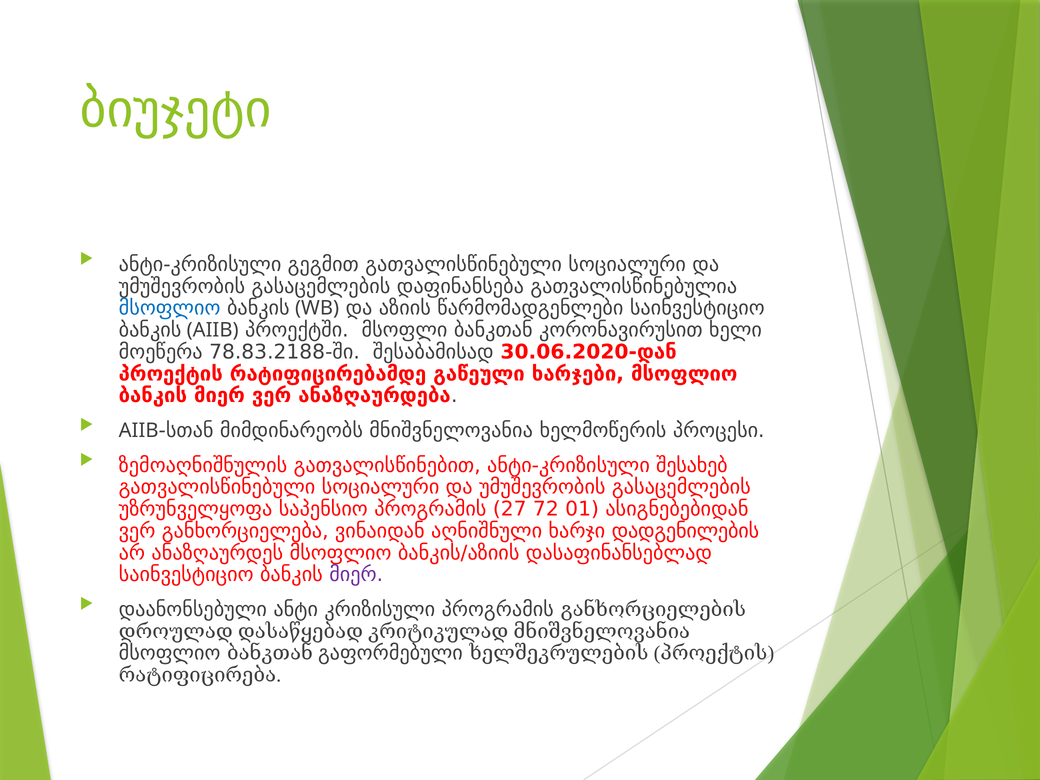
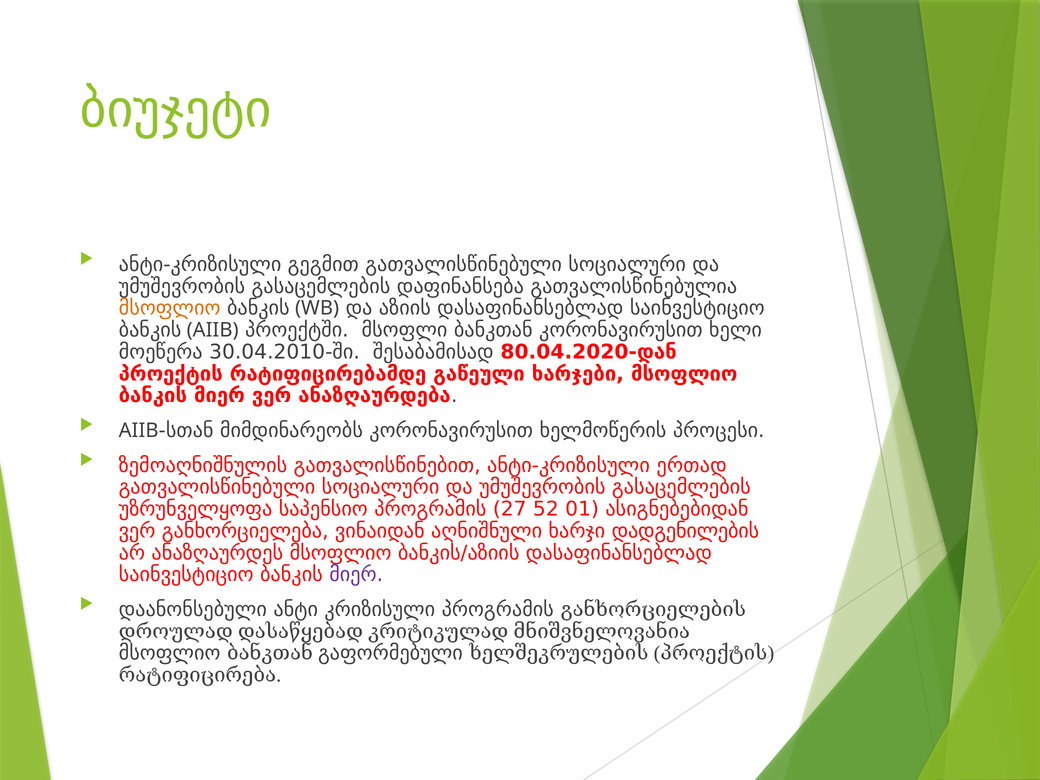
მსოფლიო at (170, 308) colour: blue -> orange
აზიის წარმომადგენლები: წარმომადგენლები -> დასაფინანსებლად
78.83.2188-ში: 78.83.2188-ში -> 30.04.2010-ში
30.06.2020-დან: 30.06.2020-დან -> 80.04.2020-დან
მიმდინარეობს მნიშვნელოვანია: მნიშვნელოვანია -> კორონავირუსით
შესახებ: შესახებ -> ერთად
72: 72 -> 52
